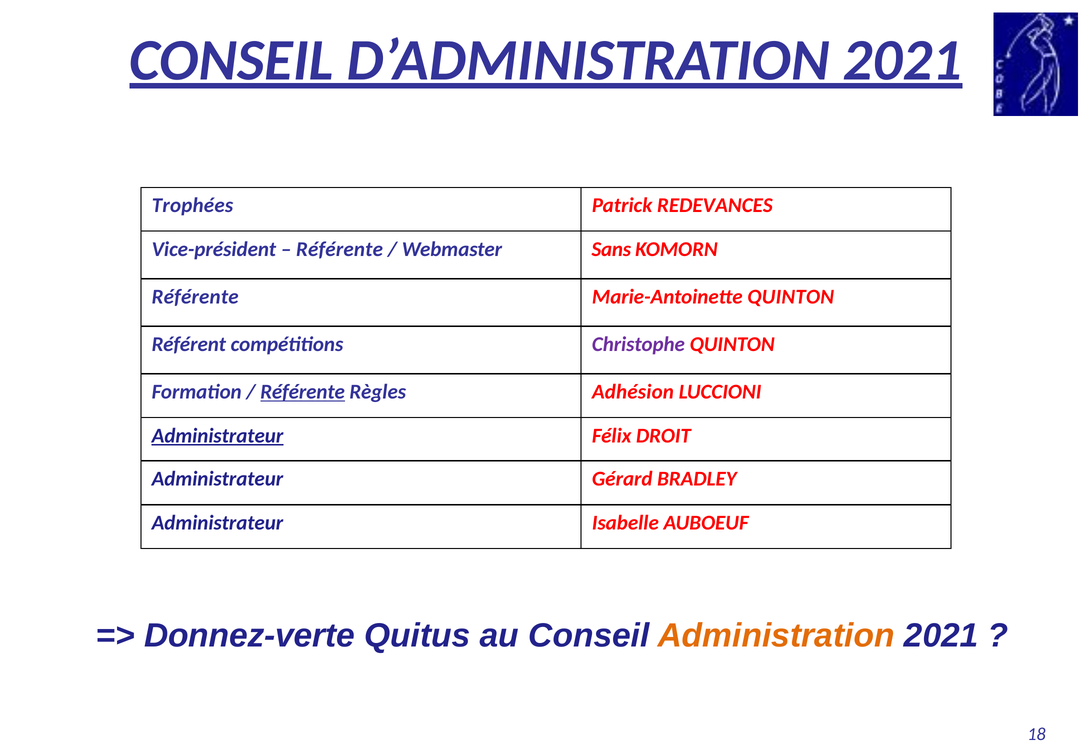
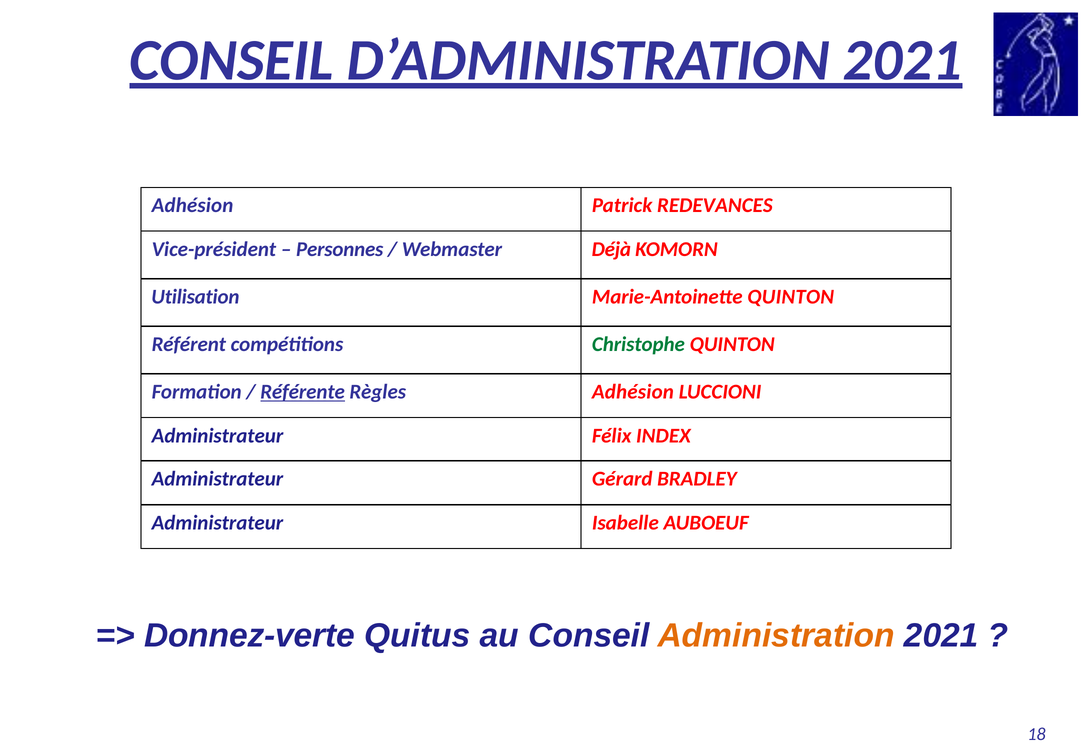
Trophées at (193, 206): Trophées -> Adhésion
Référente at (340, 249): Référente -> Personnes
Sans: Sans -> Déjà
Référente at (195, 297): Référente -> Utilisation
Christophe colour: purple -> green
Administrateur at (218, 436) underline: present -> none
DROIT: DROIT -> INDEX
